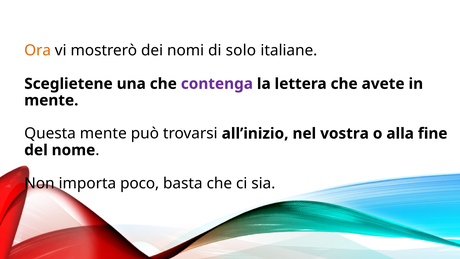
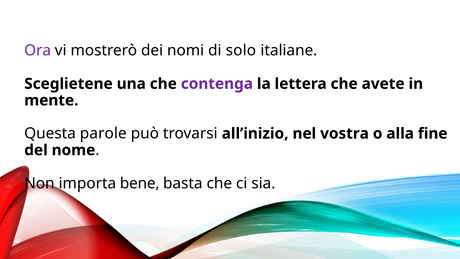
Ora colour: orange -> purple
Questa mente: mente -> parole
poco: poco -> bene
